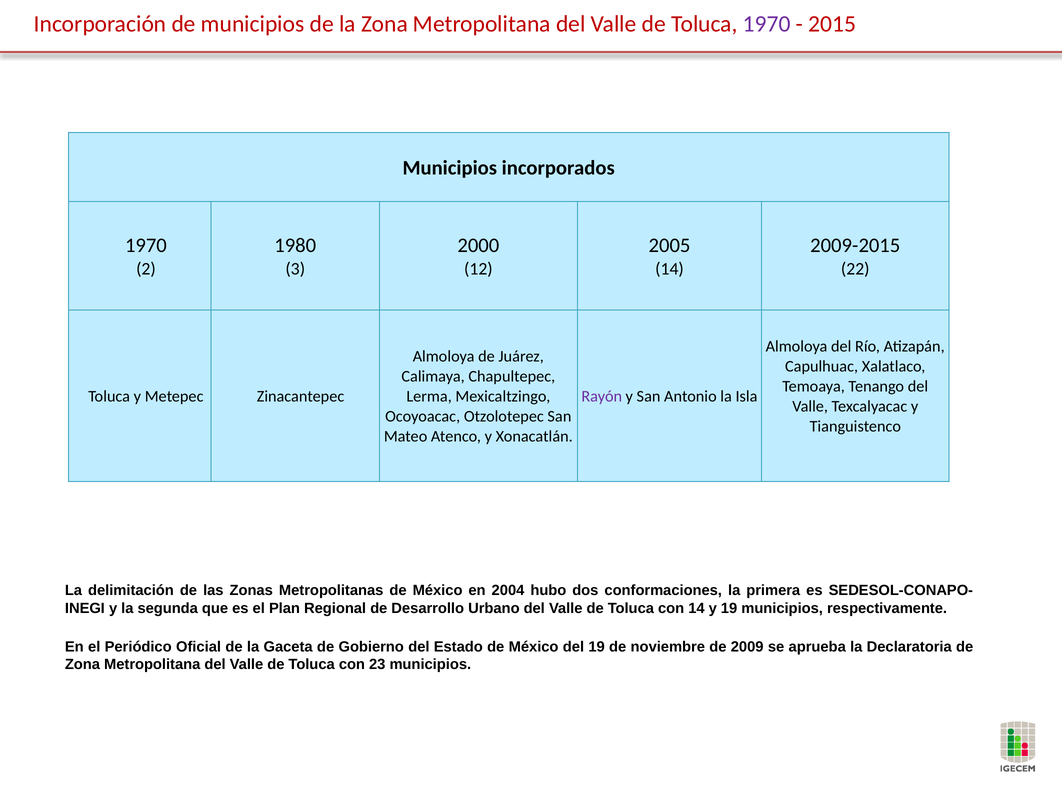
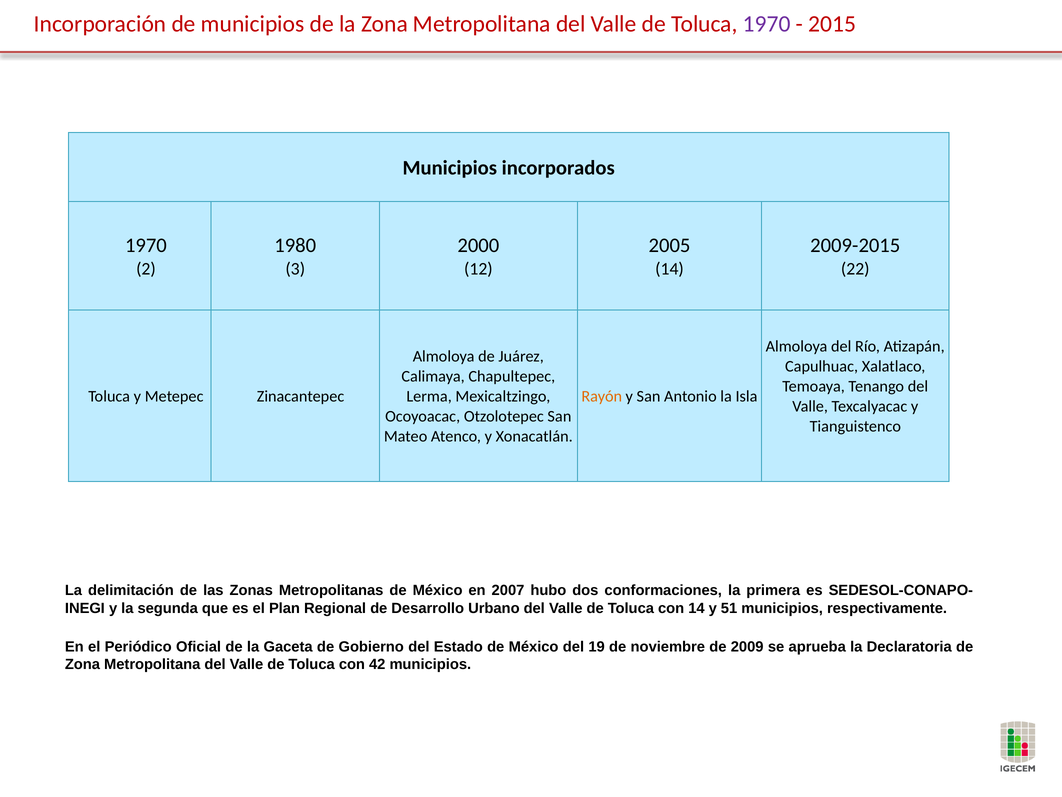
Rayón colour: purple -> orange
2004: 2004 -> 2007
y 19: 19 -> 51
23: 23 -> 42
